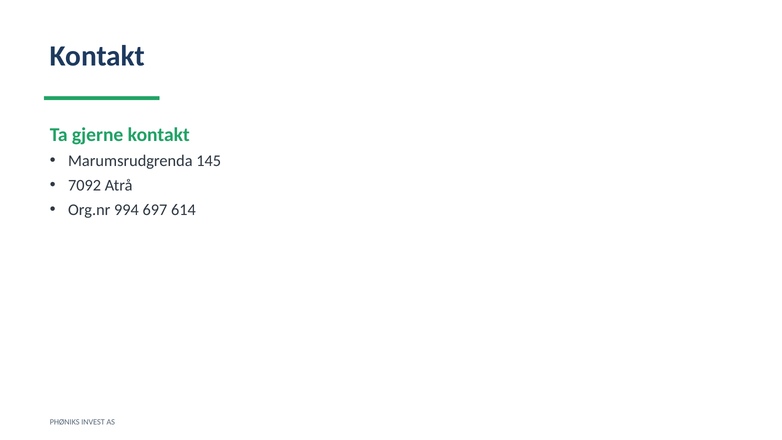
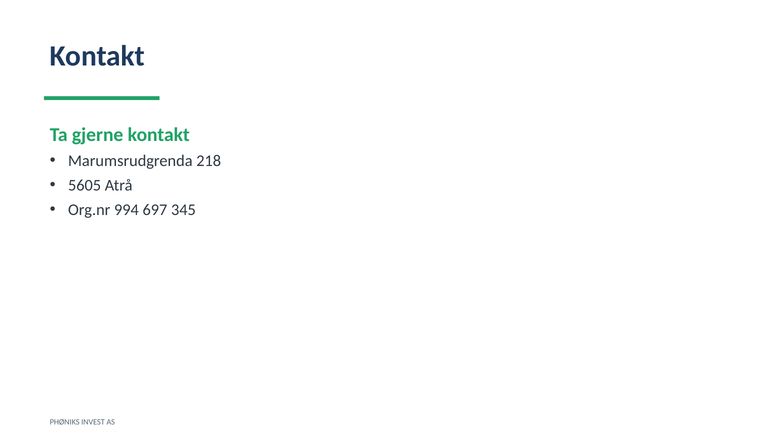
145: 145 -> 218
7092: 7092 -> 5605
614: 614 -> 345
